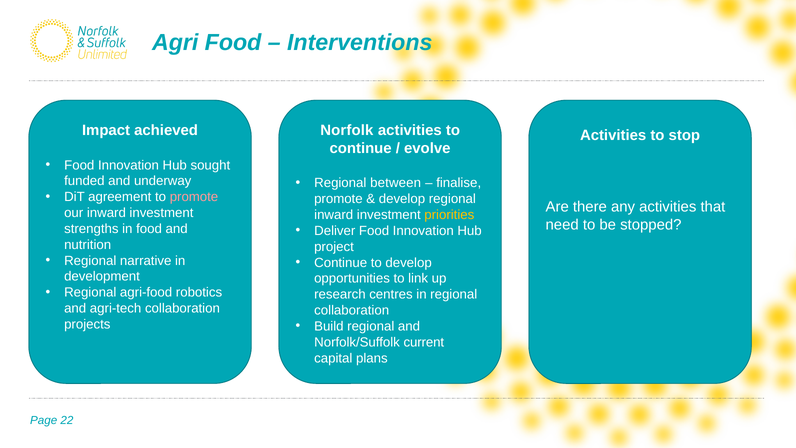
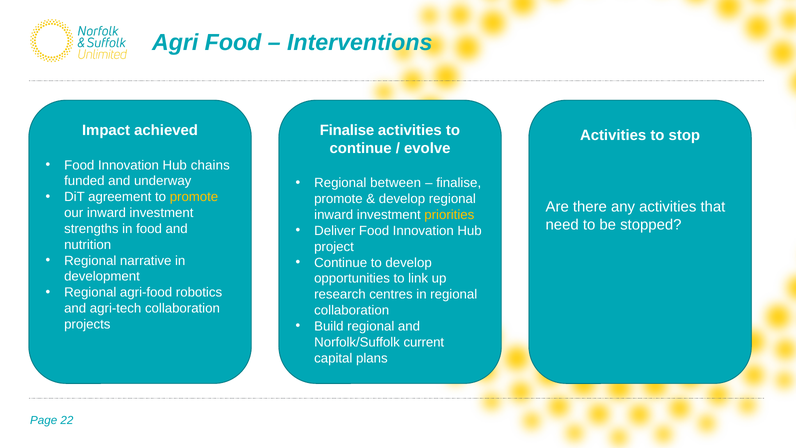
Norfolk at (347, 130): Norfolk -> Finalise
sought: sought -> chains
promote at (194, 197) colour: pink -> yellow
